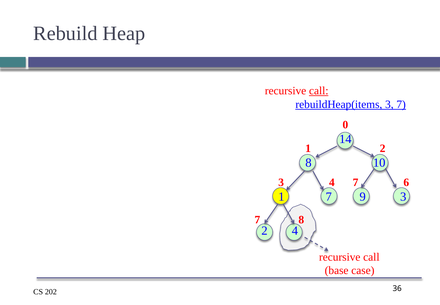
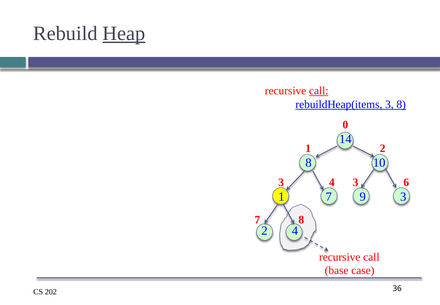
Heap underline: none -> present
3 7: 7 -> 8
4 7: 7 -> 3
